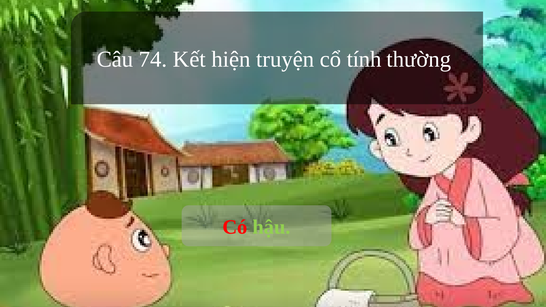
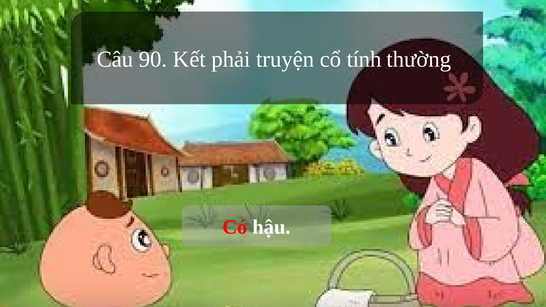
74: 74 -> 90
hiện: hiện -> phải
hậu colour: light green -> white
